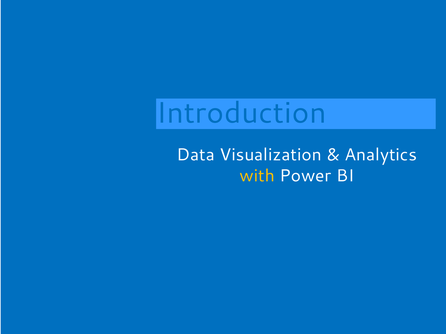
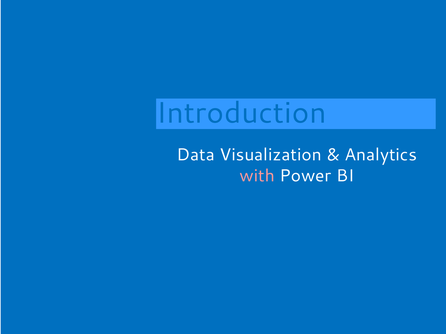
with colour: yellow -> pink
